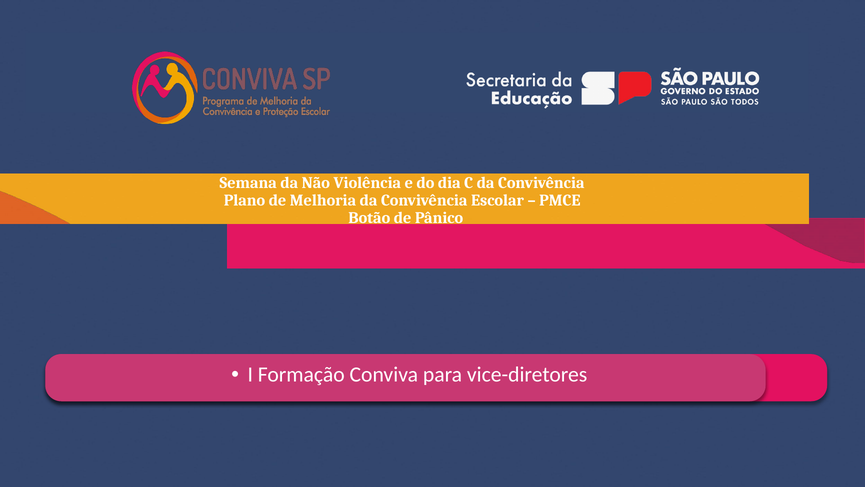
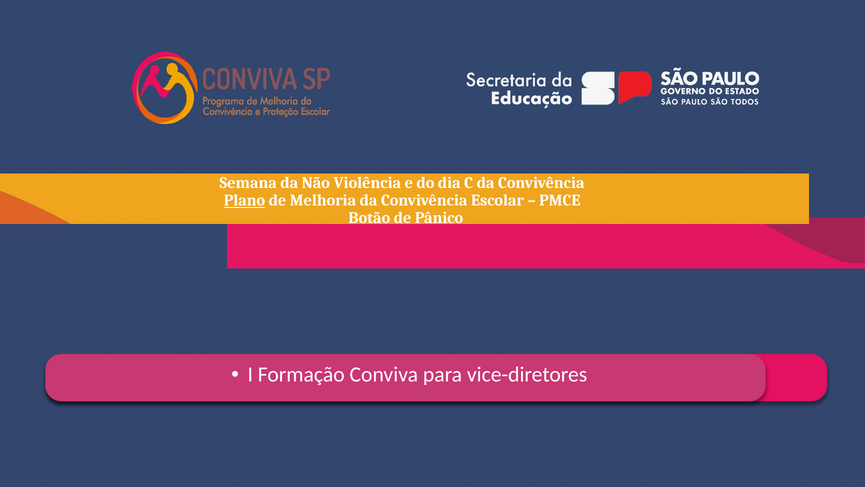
Plano underline: none -> present
